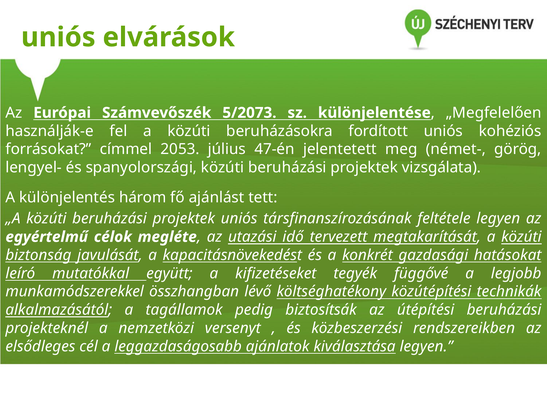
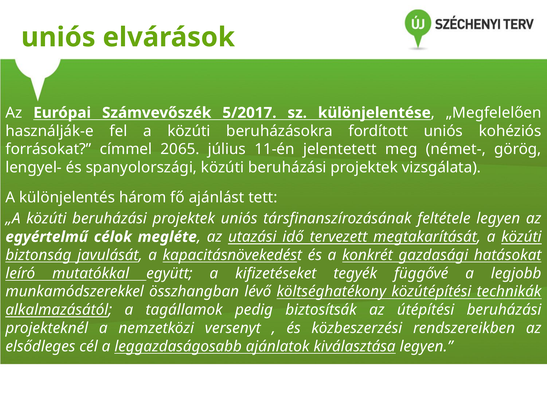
5/2073: 5/2073 -> 5/2017
2053: 2053 -> 2065
47-én: 47-én -> 11-én
